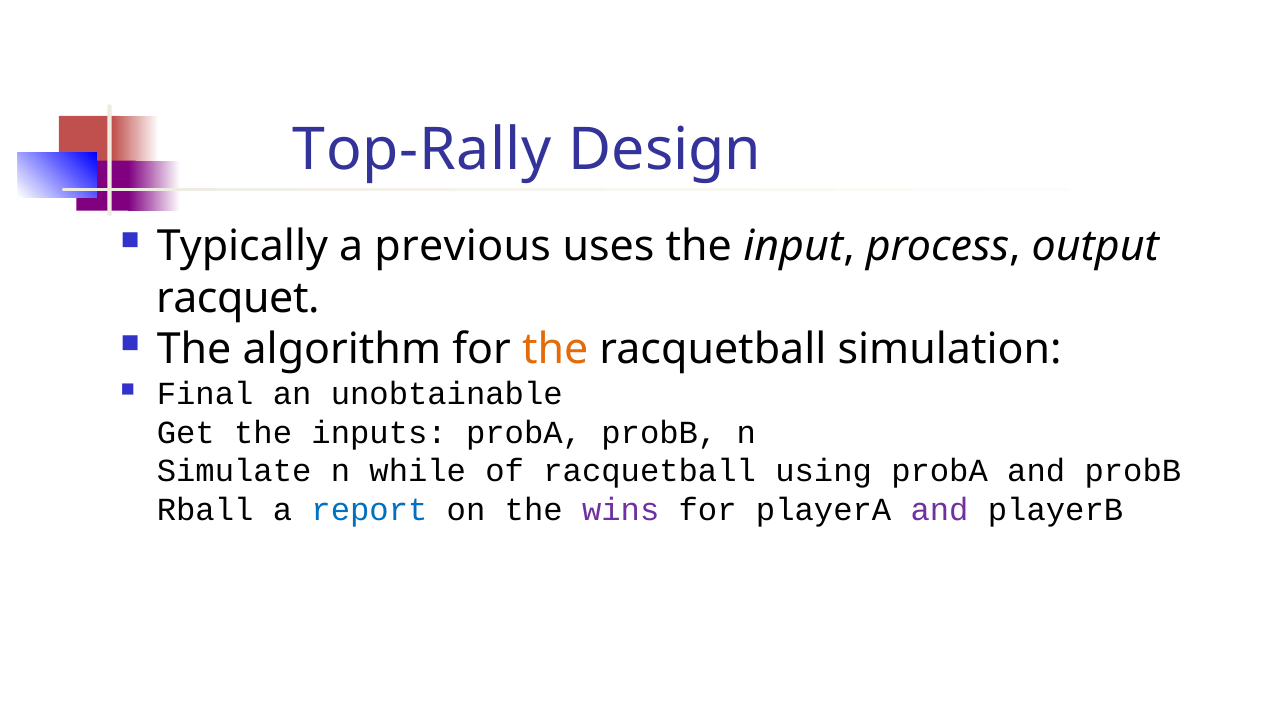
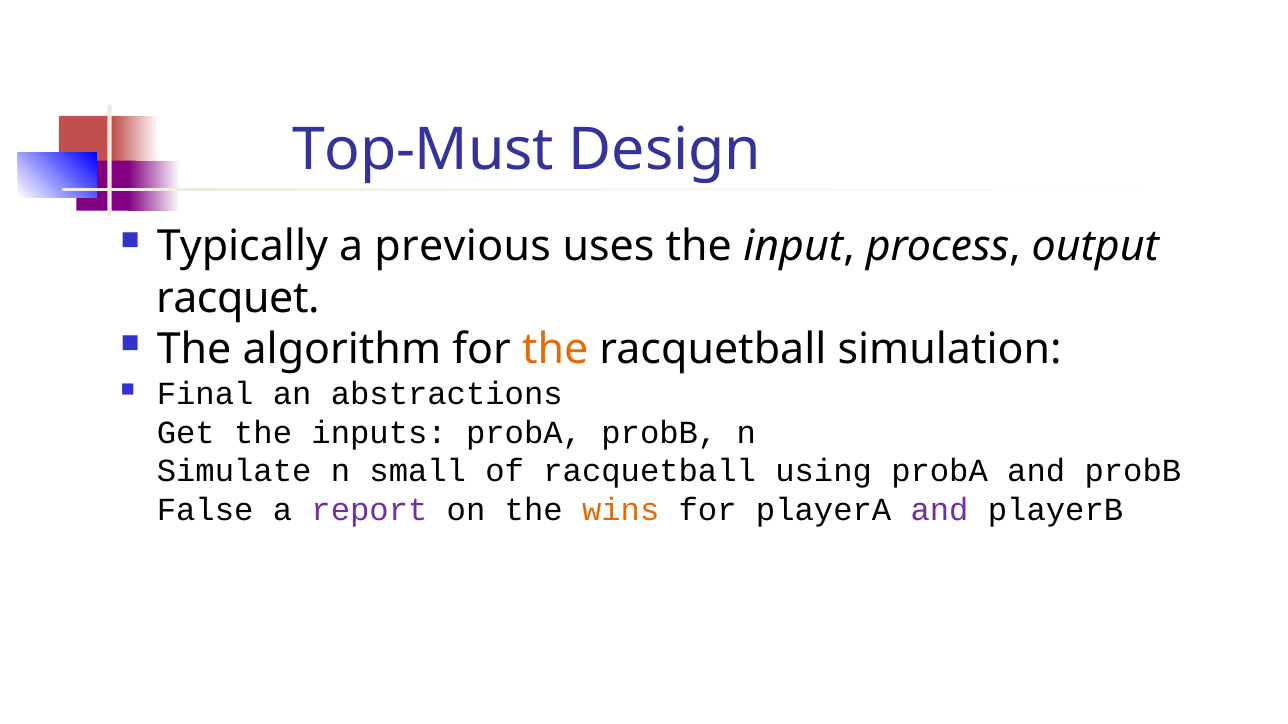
Top-Rally: Top-Rally -> Top-Must
unobtainable: unobtainable -> abstractions
while: while -> small
Rball: Rball -> False
report colour: blue -> purple
wins colour: purple -> orange
